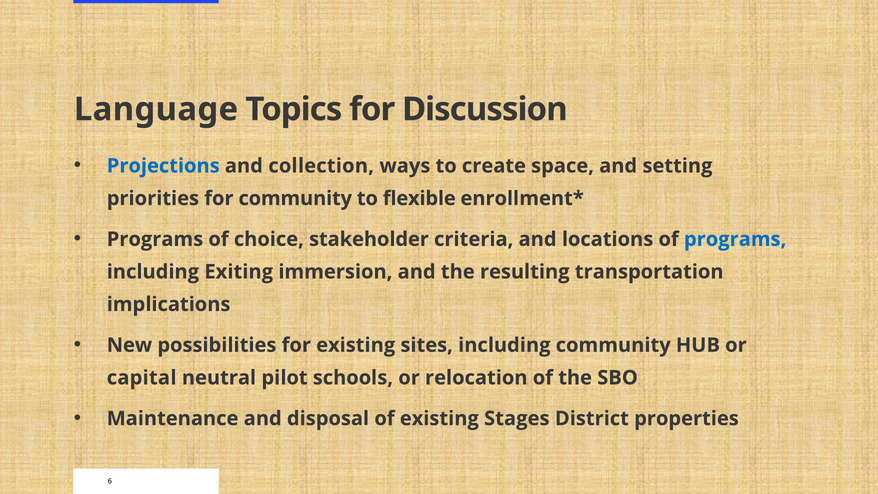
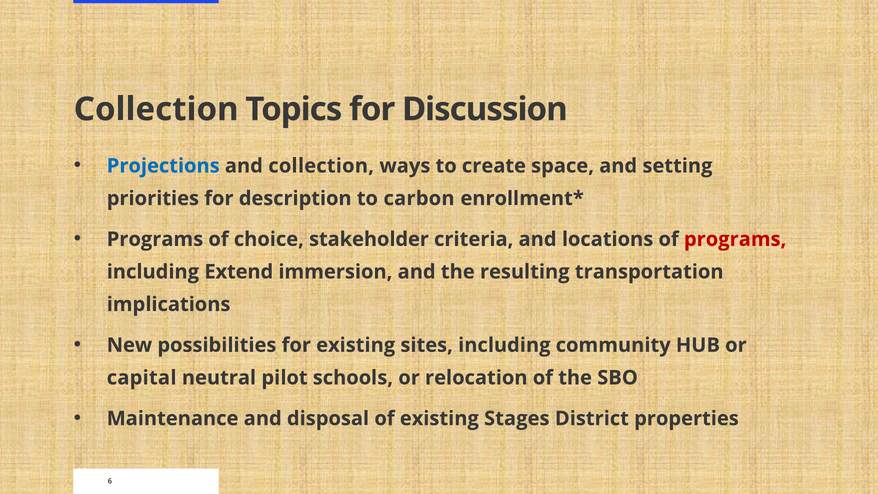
Language at (156, 109): Language -> Collection
for community: community -> description
flexible: flexible -> carbon
programs at (735, 239) colour: blue -> red
Exiting: Exiting -> Extend
